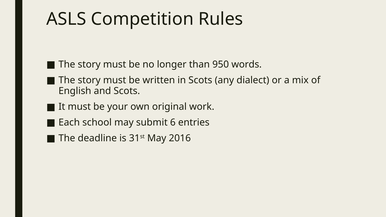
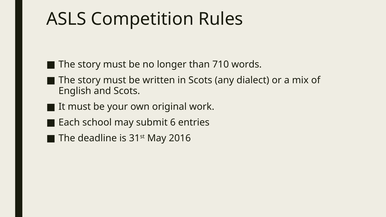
950: 950 -> 710
